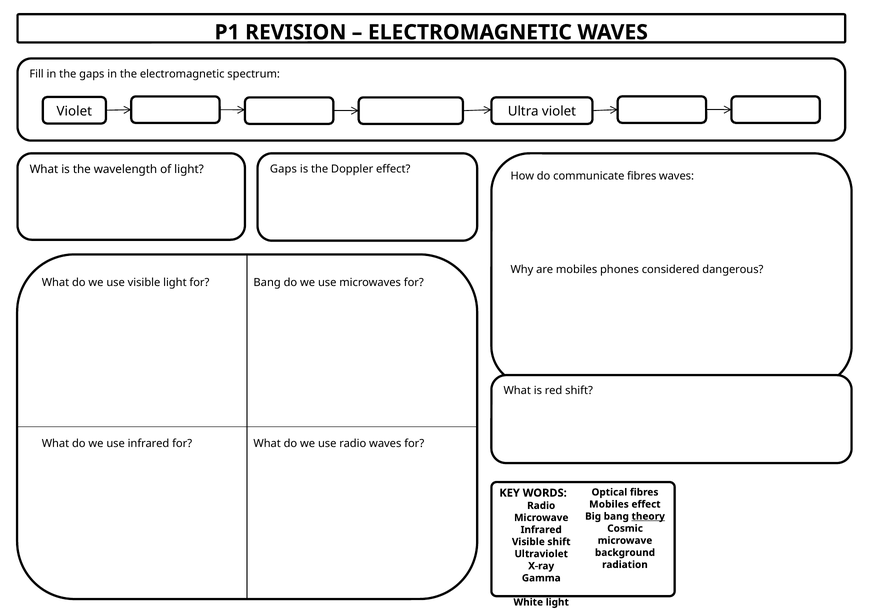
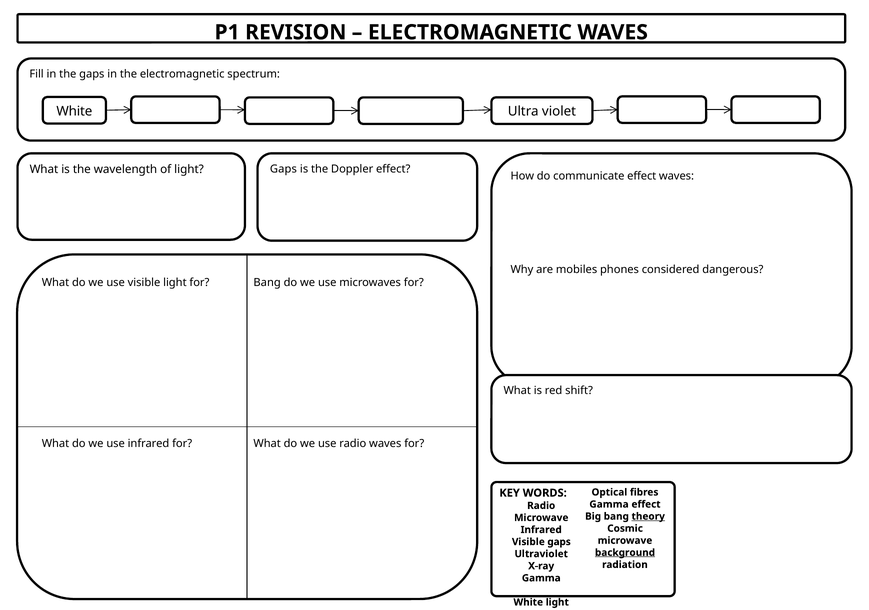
Violet at (74, 111): Violet -> White
communicate fibres: fibres -> effect
Mobiles at (609, 504): Mobiles -> Gamma
Visible shift: shift -> gaps
background underline: none -> present
